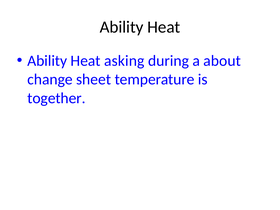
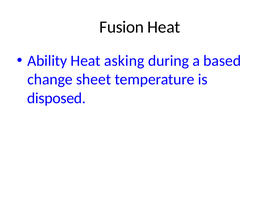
Ability at (122, 27): Ability -> Fusion
about: about -> based
together: together -> disposed
